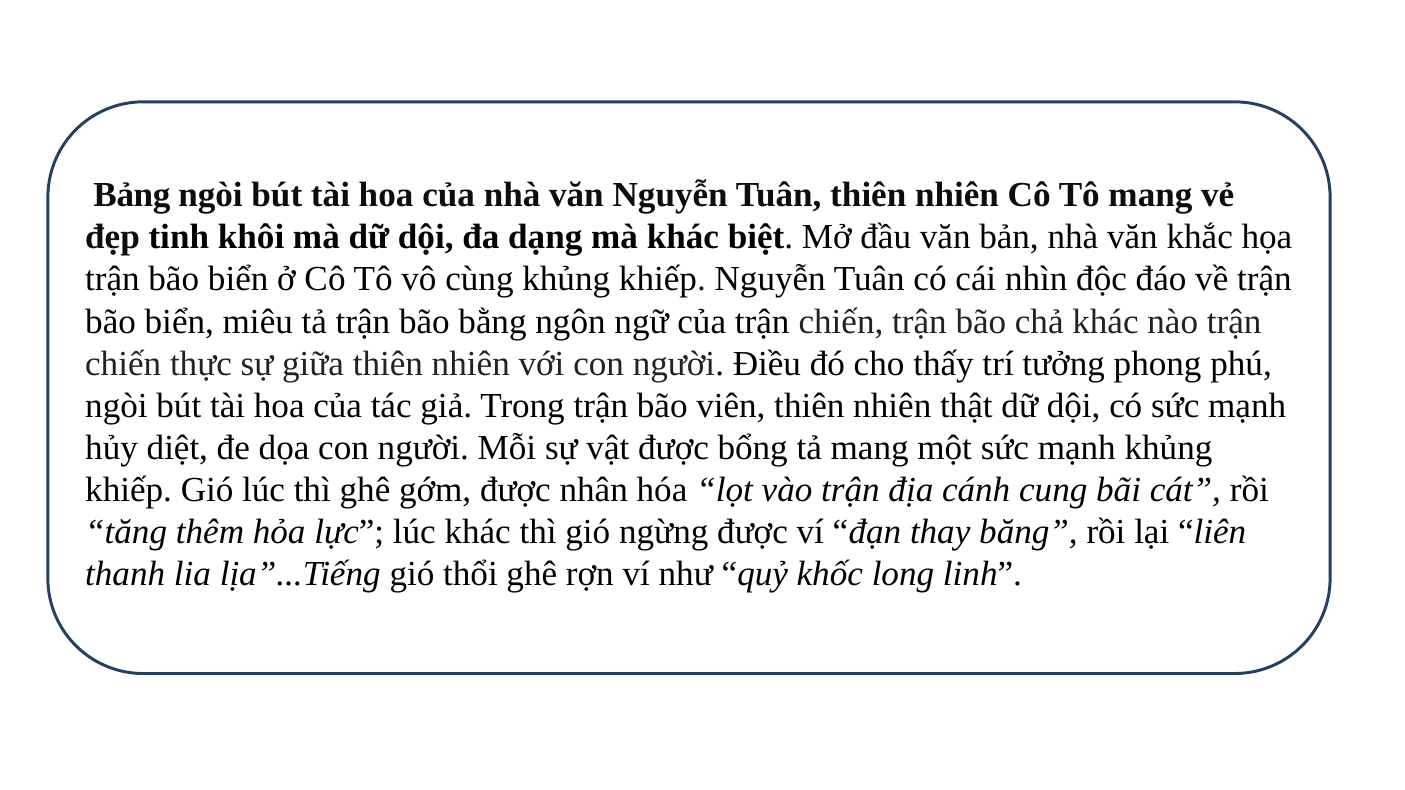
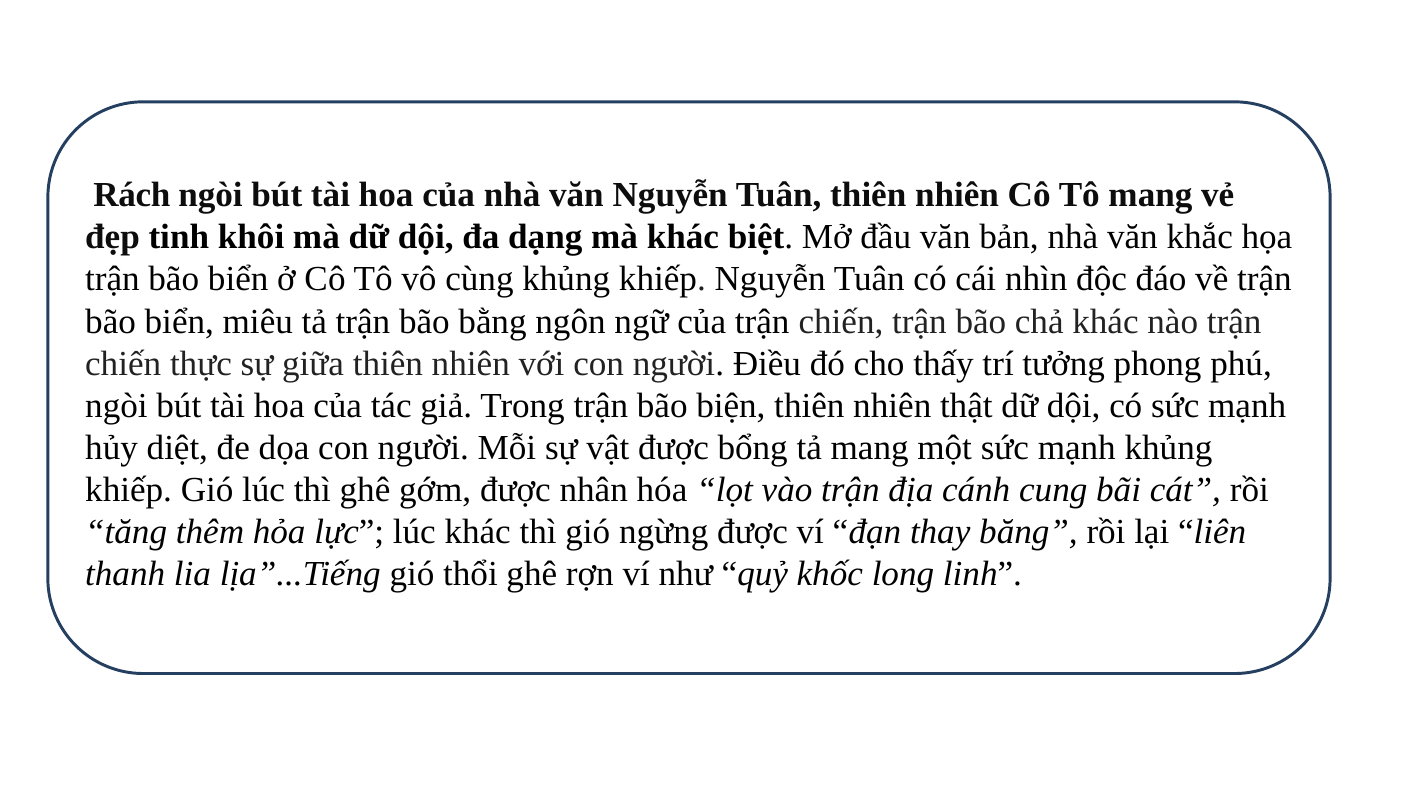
Bảng: Bảng -> Rách
viên: viên -> biện
